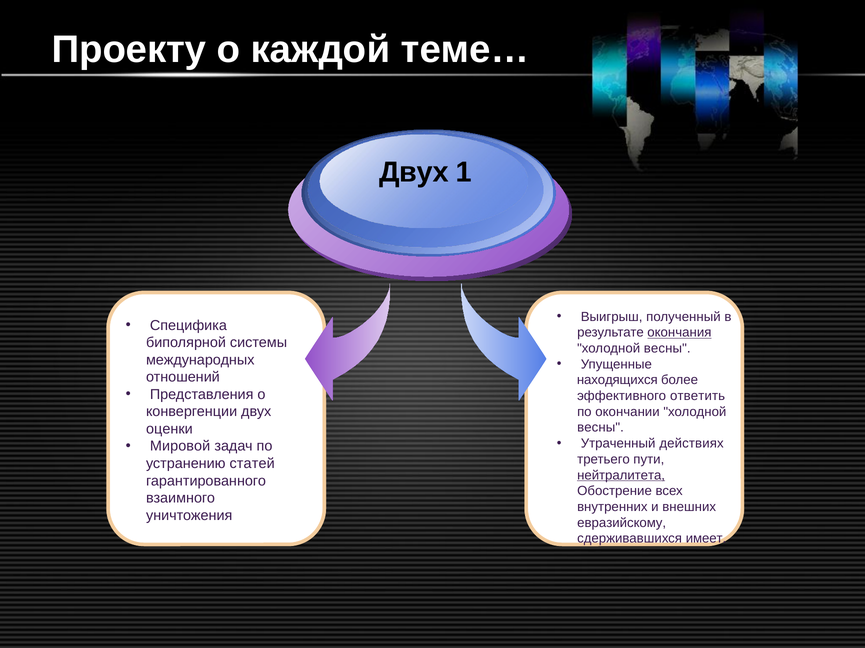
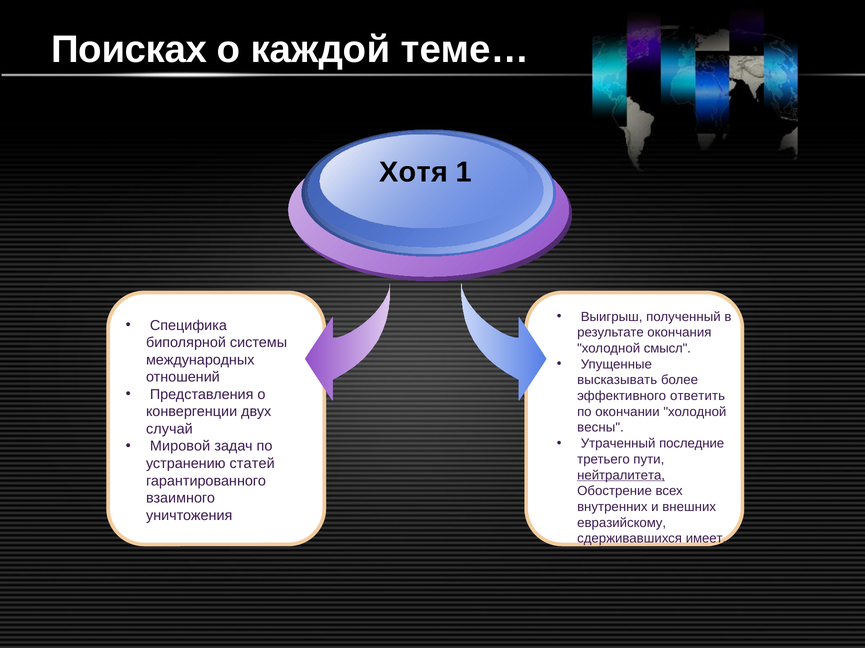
Проекту: Проекту -> Поисках
Двух at (414, 172): Двух -> Хотя
окончания underline: present -> none
весны at (667, 349): весны -> смысл
находящихся: находящихся -> высказывать
оценки: оценки -> случай
действиях: действиях -> последние
